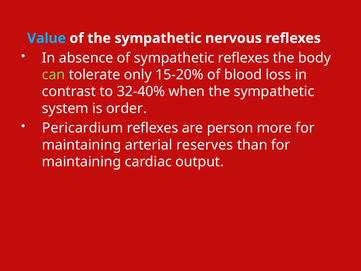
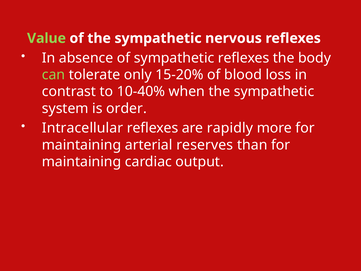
Value colour: light blue -> light green
32-40%: 32-40% -> 10-40%
Pericardium: Pericardium -> Intracellular
person: person -> rapidly
